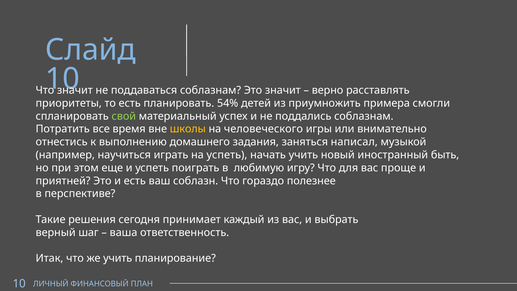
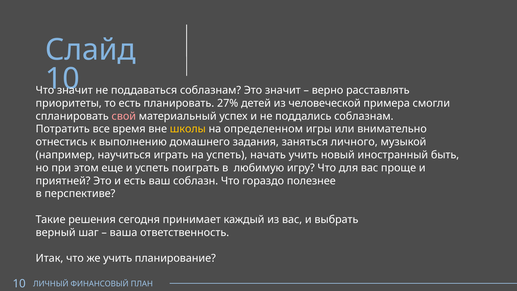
54%: 54% -> 27%
приумножить: приумножить -> человеческой
свой colour: light green -> pink
человеческого: человеческого -> определенном
написал: написал -> личного
